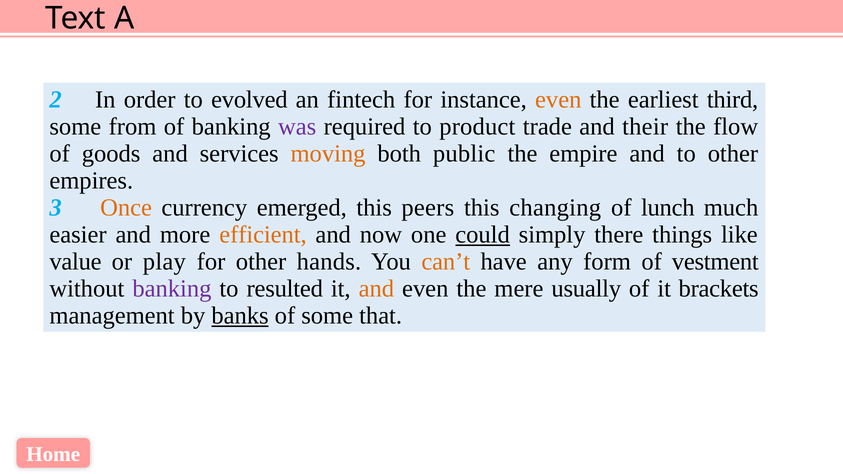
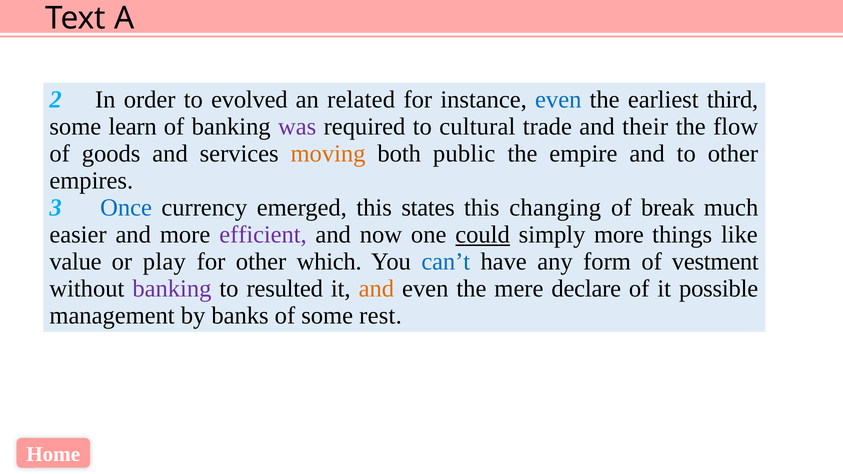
fintech: fintech -> related
even at (558, 100) colour: orange -> blue
from: from -> learn
product: product -> cultural
Once colour: orange -> blue
peers: peers -> states
lunch: lunch -> break
efficient colour: orange -> purple
simply there: there -> more
hands: hands -> which
can’t colour: orange -> blue
usually: usually -> declare
brackets: brackets -> possible
banks underline: present -> none
that: that -> rest
